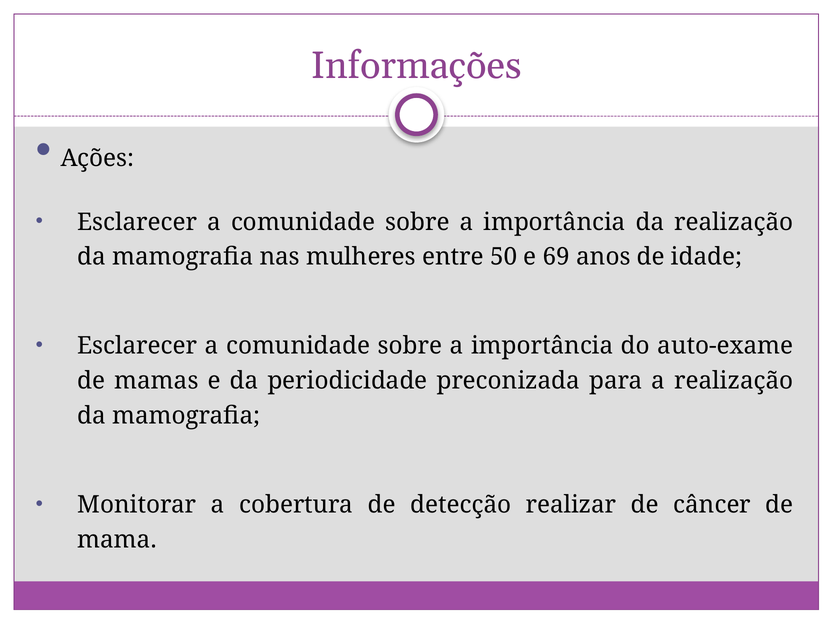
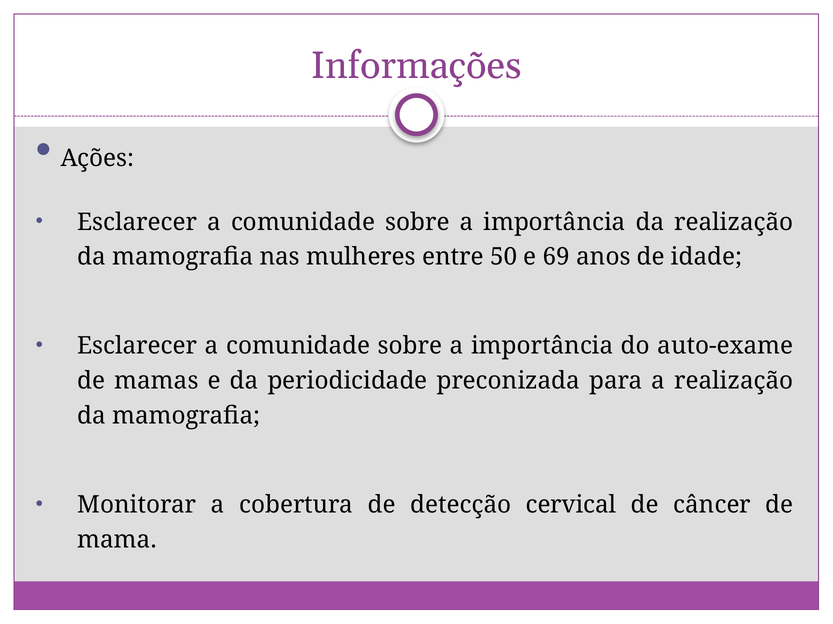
realizar: realizar -> cervical
